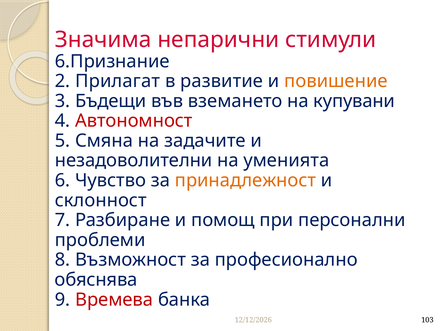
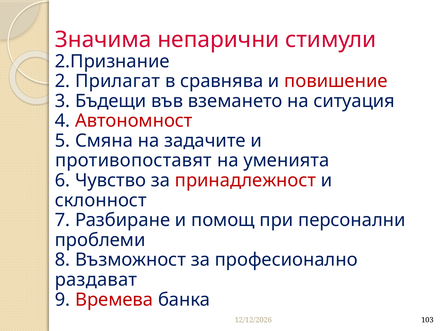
6.Признание: 6.Признание -> 2.Признание
развитие: развитие -> сравнява
повишение colour: orange -> red
купувани: купувани -> ситуация
незадоволителни: незадоволителни -> противопоставят
принадлежност colour: orange -> red
обяснява: обяснява -> раздават
